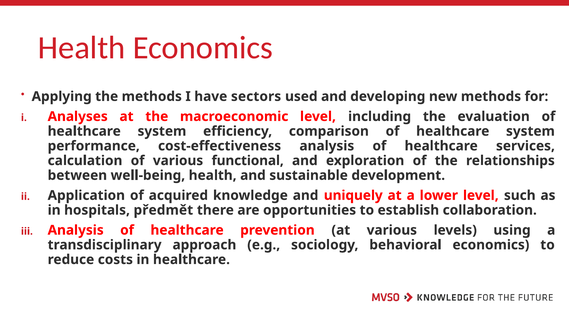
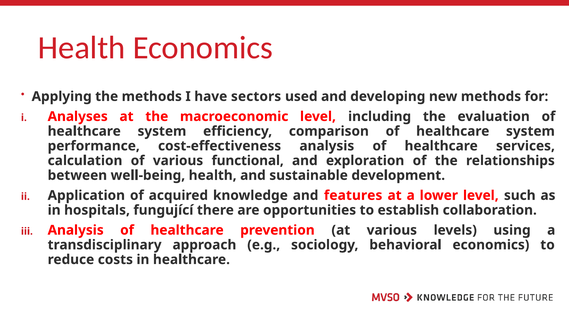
uniquely: uniquely -> features
předmět: předmět -> fungující
